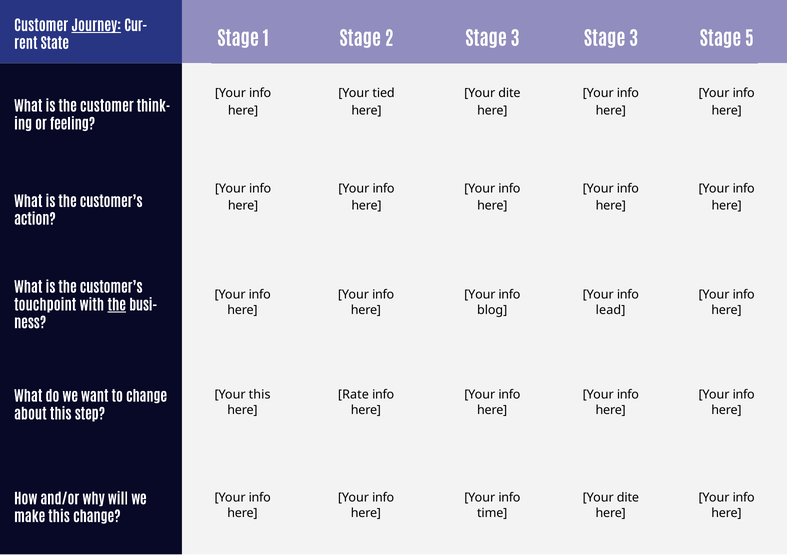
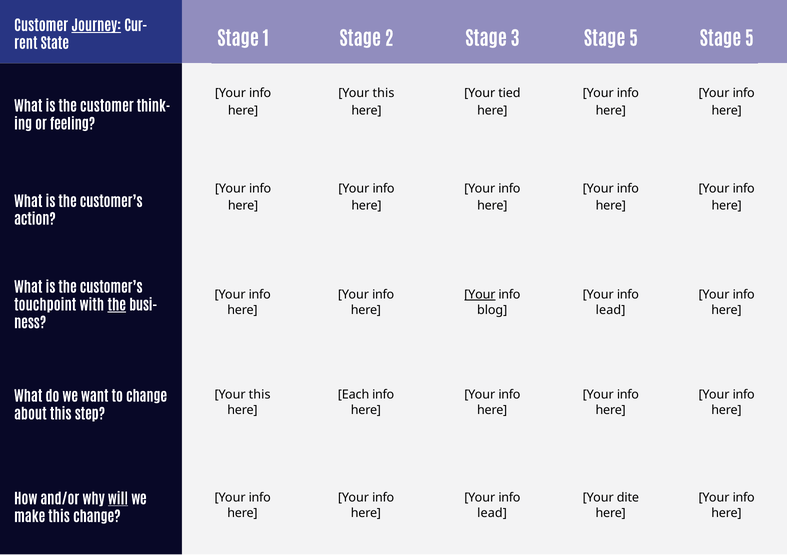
3 Stage 3: 3 -> 5
info Your tied: tied -> this
dite at (509, 93): dite -> tied
Your at (480, 295) underline: none -> present
Rate: Rate -> Each
will underline: none -> present
time at (492, 513): time -> lead
